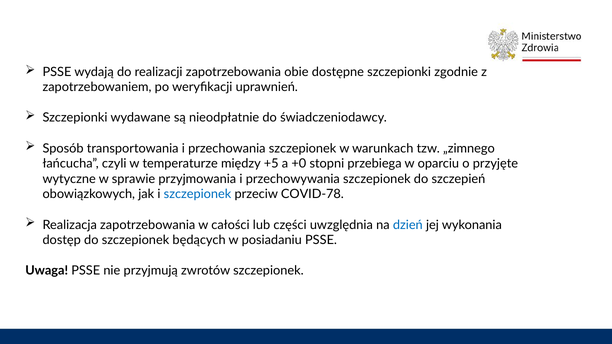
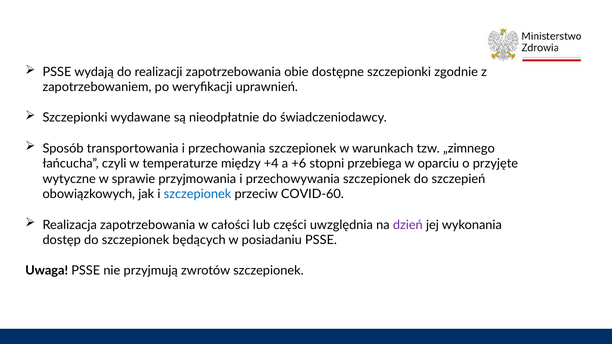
+5: +5 -> +4
+0: +0 -> +6
COVID-78: COVID-78 -> COVID-60
dzień colour: blue -> purple
